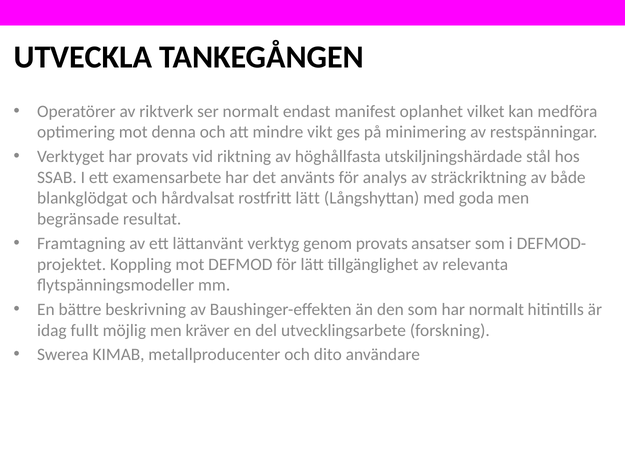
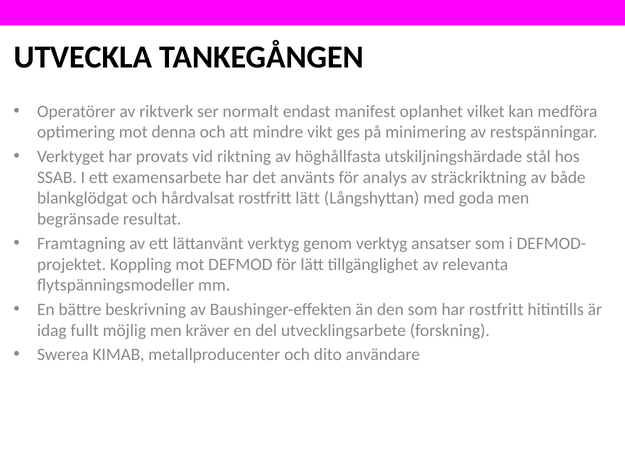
genom provats: provats -> verktyg
har normalt: normalt -> rostfritt
